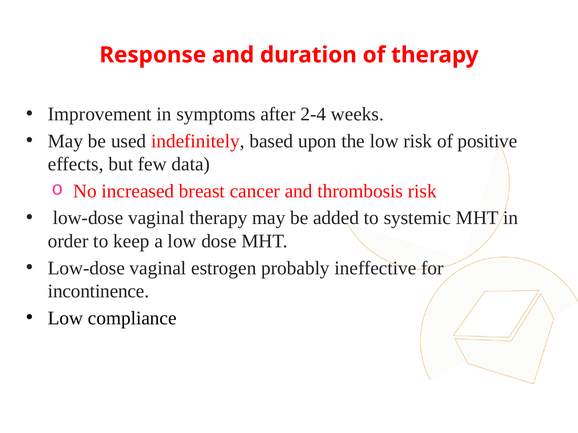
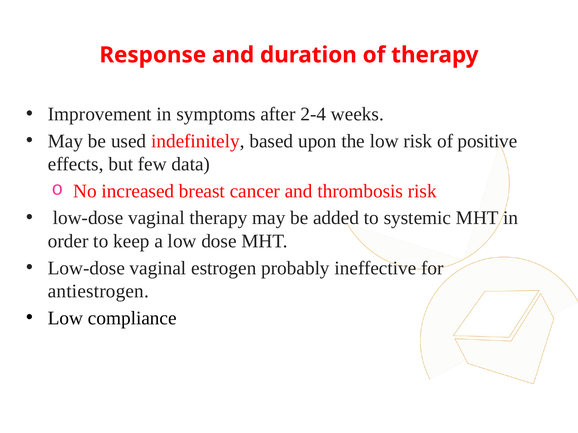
incontinence: incontinence -> antiestrogen
